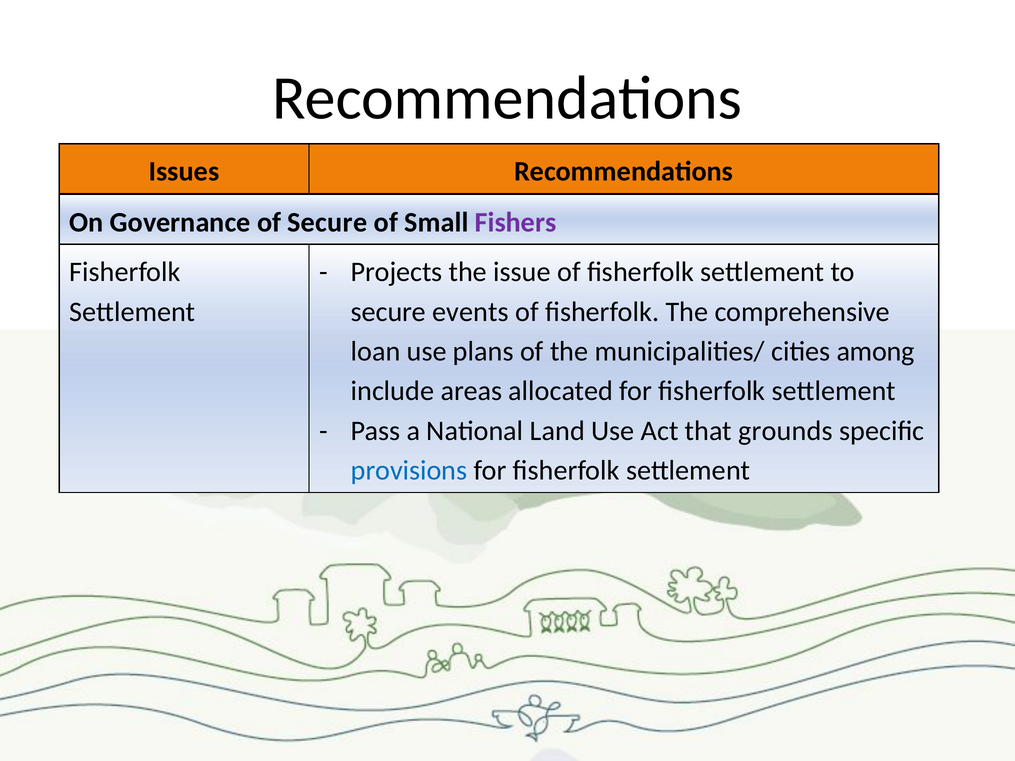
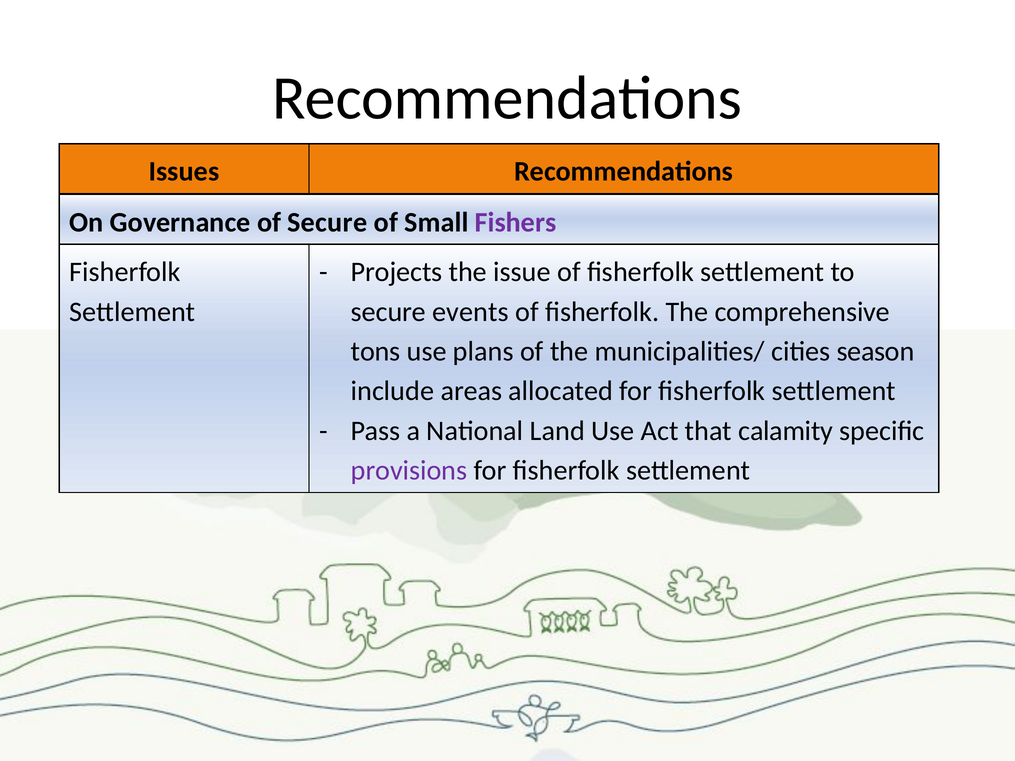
loan: loan -> tons
among: among -> season
grounds: grounds -> calamity
provisions colour: blue -> purple
